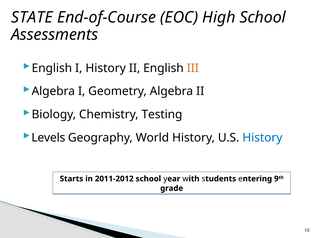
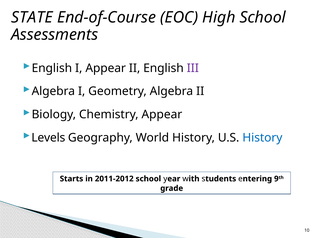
I History: History -> Appear
III colour: orange -> purple
Chemistry Testing: Testing -> Appear
